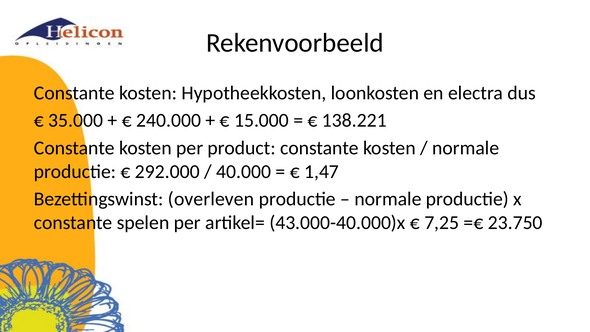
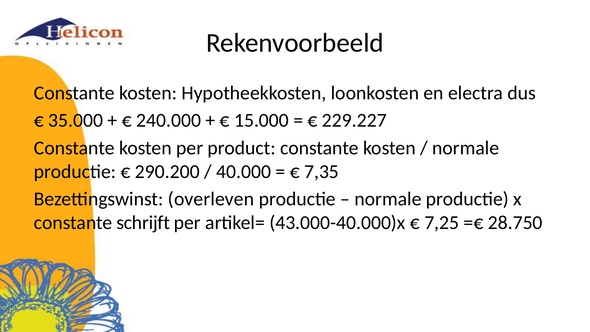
138.221: 138.221 -> 229.227
292.000: 292.000 -> 290.200
1,47: 1,47 -> 7,35
spelen: spelen -> schrijft
23.750: 23.750 -> 28.750
